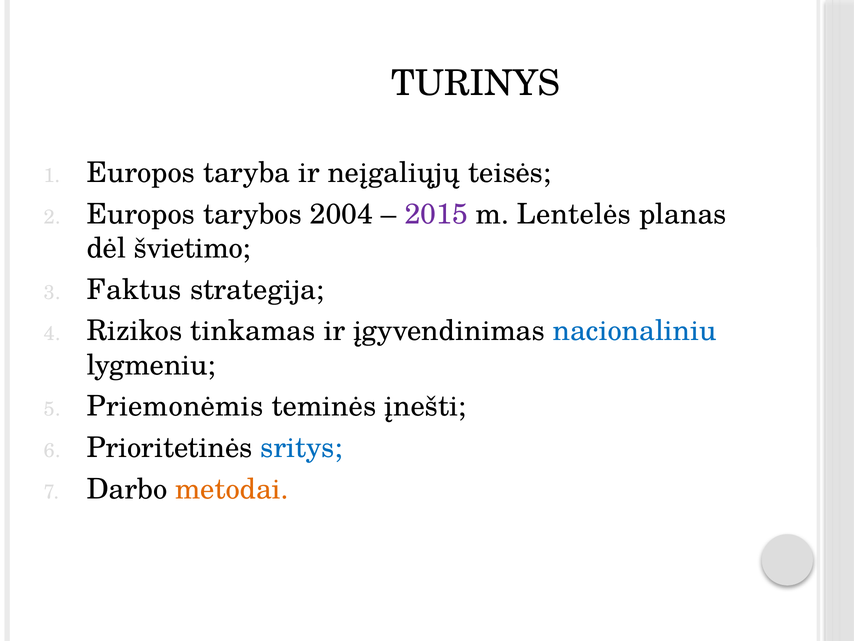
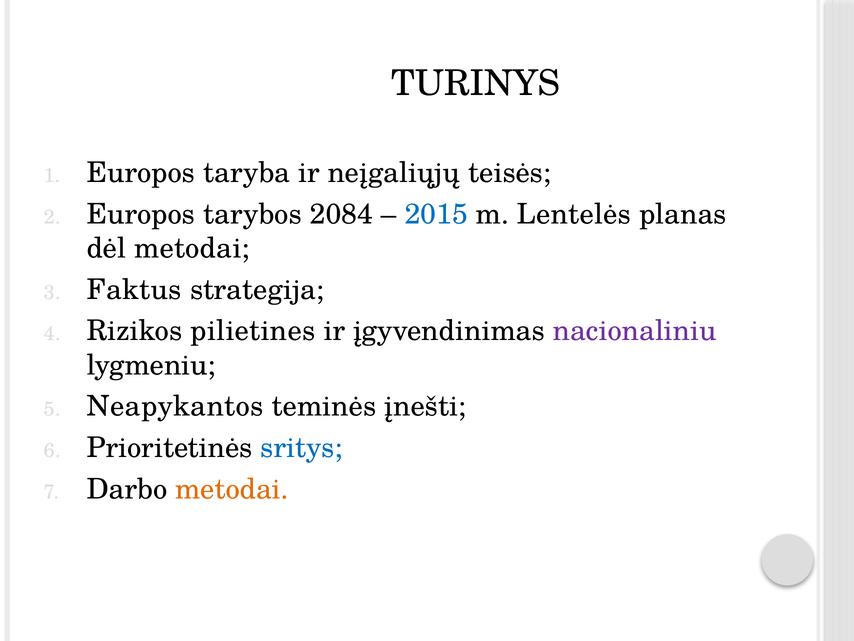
2004: 2004 -> 2084
2015 colour: purple -> blue
dėl švietimo: švietimo -> metodai
tinkamas: tinkamas -> pilietines
nacionaliniu colour: blue -> purple
Priemonėmis: Priemonėmis -> Neapykantos
